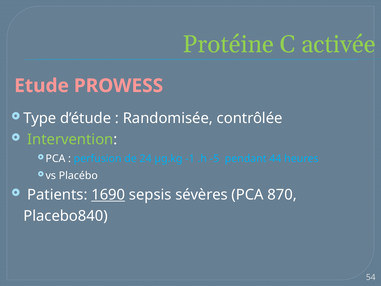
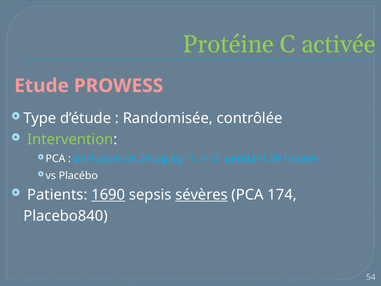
-5: -5 -> -2
44: 44 -> 39
sévères underline: none -> present
870: 870 -> 174
